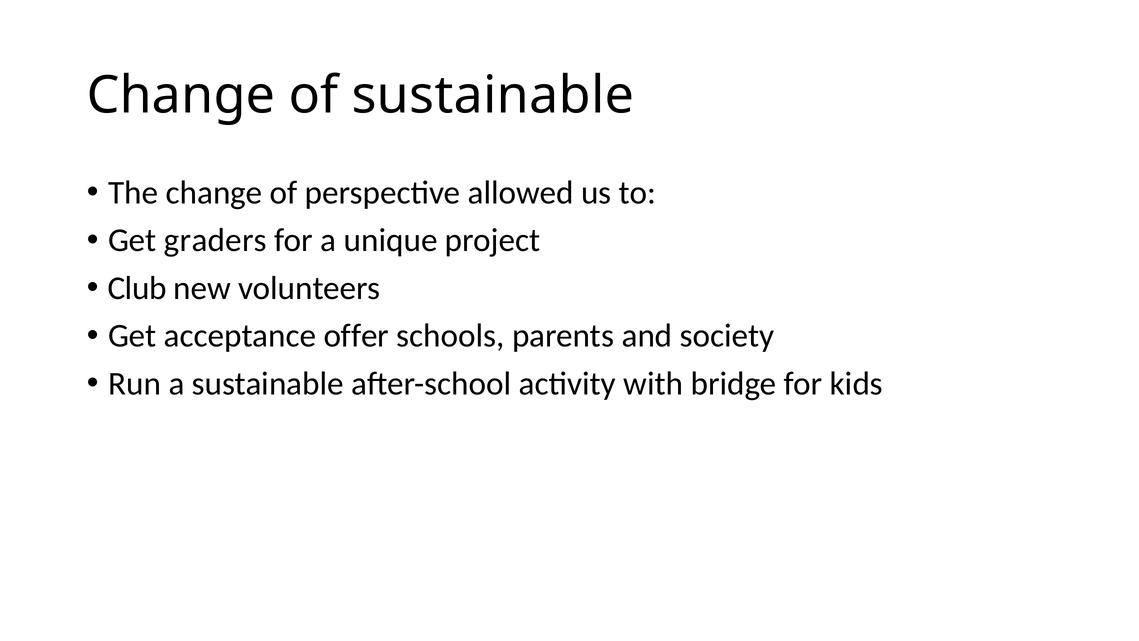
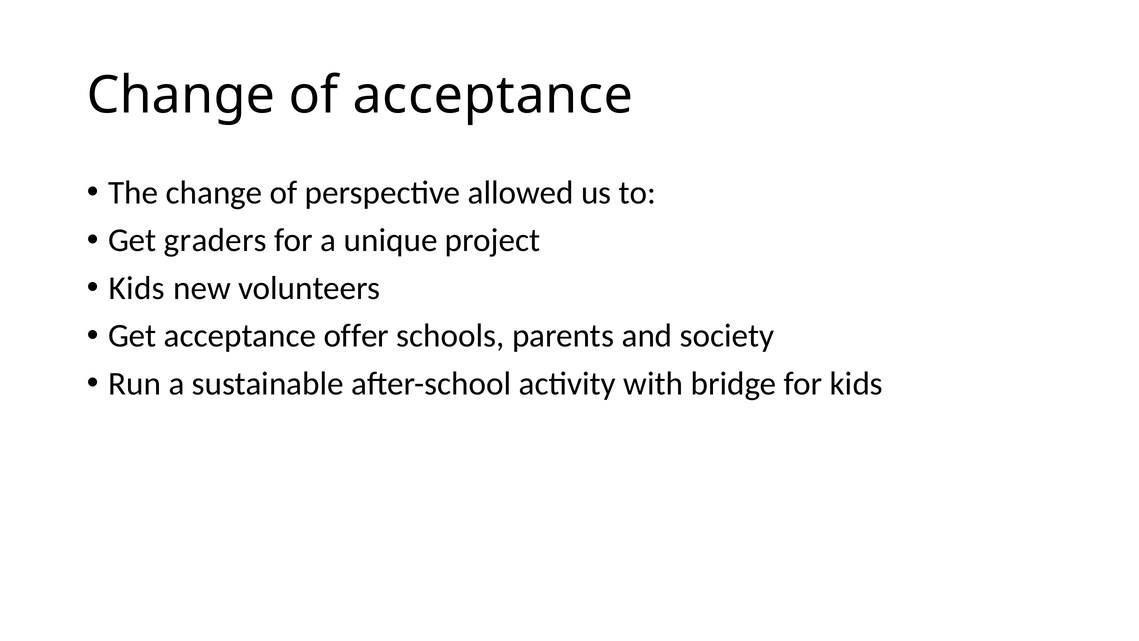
of sustainable: sustainable -> acceptance
Club at (137, 288): Club -> Kids
